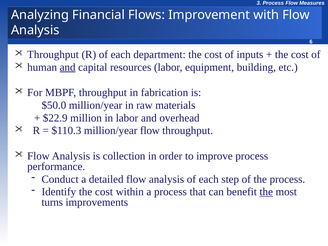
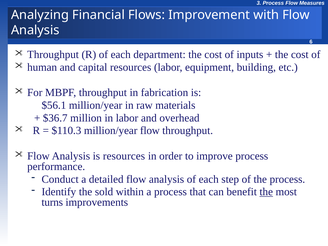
and at (68, 67) underline: present -> none
$50.0: $50.0 -> $56.1
$22.9: $22.9 -> $36.7
is collection: collection -> resources
Identify the cost: cost -> sold
